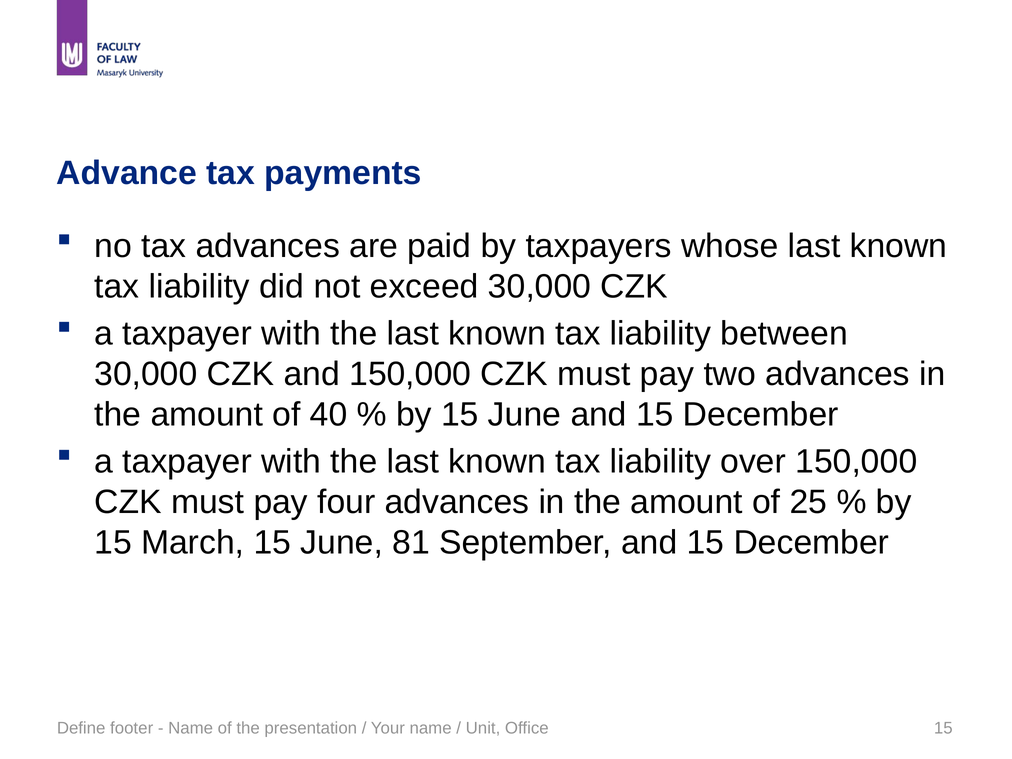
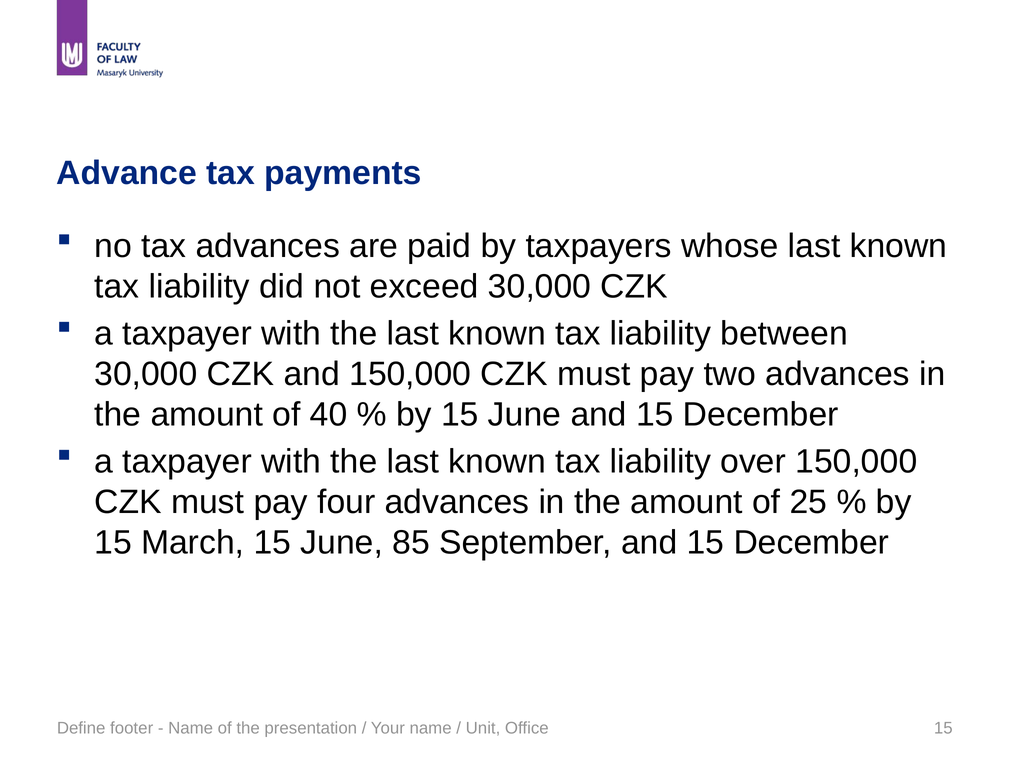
81: 81 -> 85
